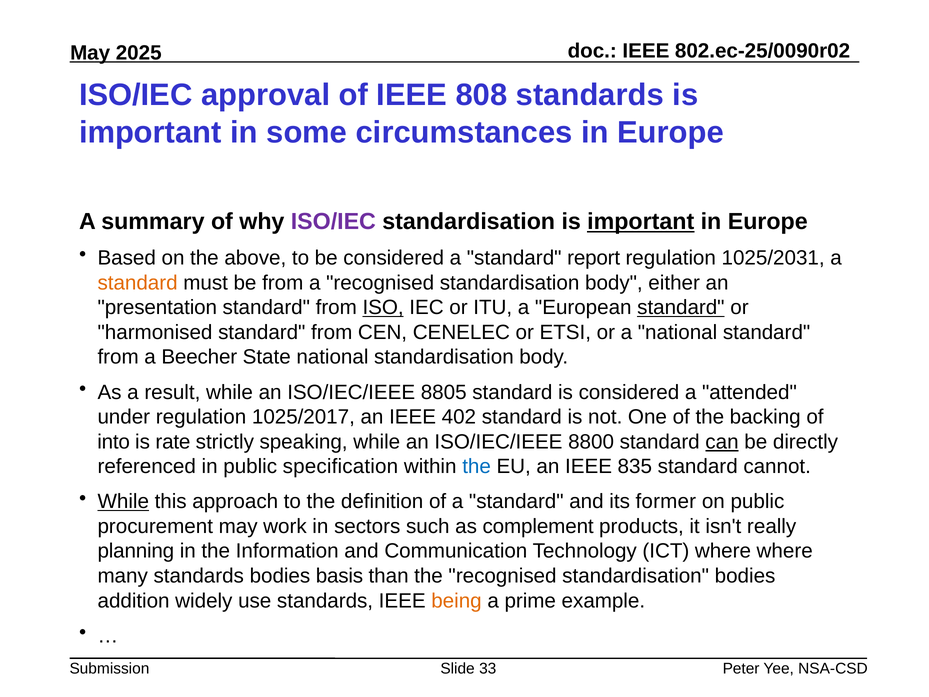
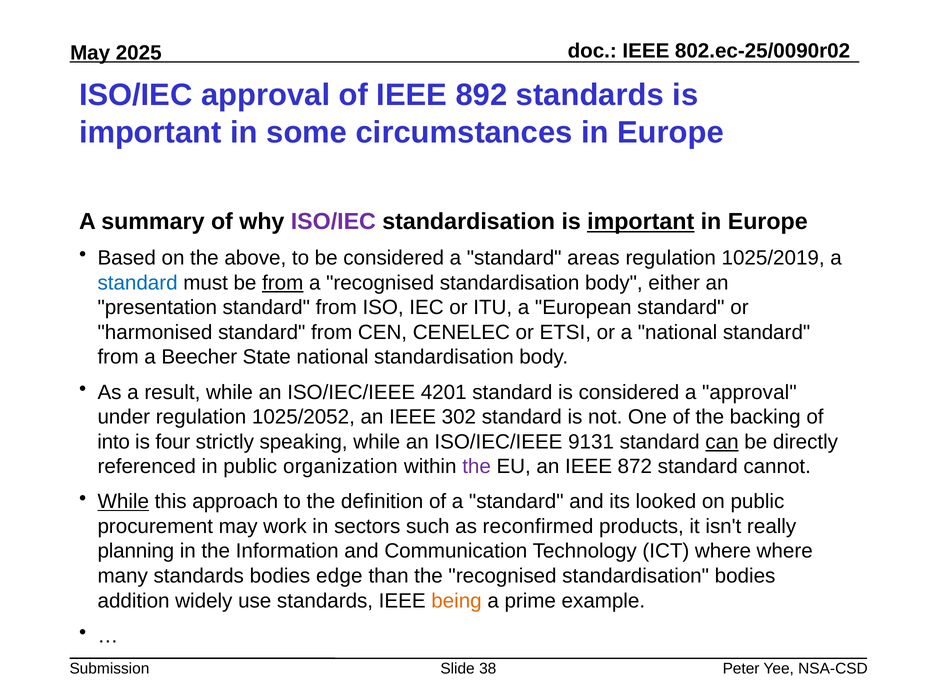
808: 808 -> 892
report: report -> areas
1025/2031: 1025/2031 -> 1025/2019
standard at (138, 283) colour: orange -> blue
from at (283, 283) underline: none -> present
ISO underline: present -> none
standard at (681, 307) underline: present -> none
8805: 8805 -> 4201
a attended: attended -> approval
1025/2017: 1025/2017 -> 1025/2052
402: 402 -> 302
rate: rate -> four
8800: 8800 -> 9131
specification: specification -> organization
the at (477, 466) colour: blue -> purple
835: 835 -> 872
former: former -> looked
complement: complement -> reconfirmed
basis: basis -> edge
33: 33 -> 38
